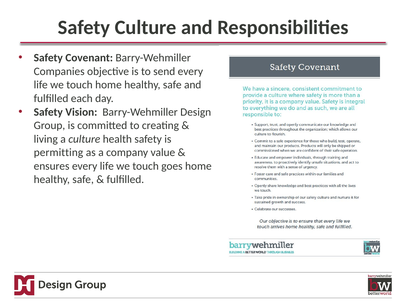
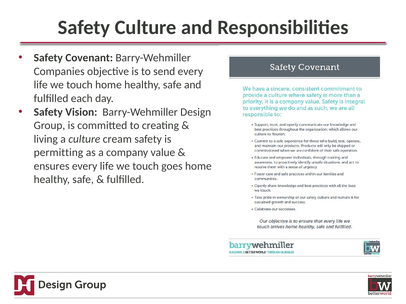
health: health -> cream
